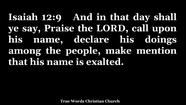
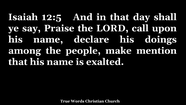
12:9: 12:9 -> 12:5
